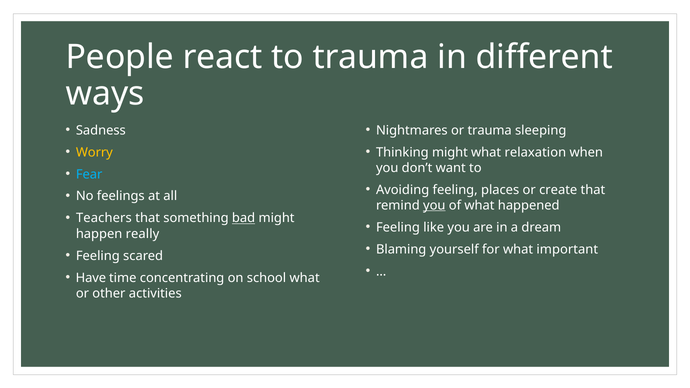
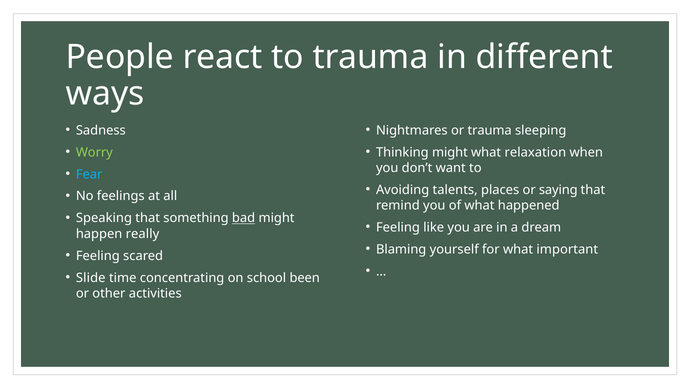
Worry colour: yellow -> light green
Avoiding feeling: feeling -> talents
create: create -> saying
you at (434, 205) underline: present -> none
Teachers: Teachers -> Speaking
Have: Have -> Slide
school what: what -> been
